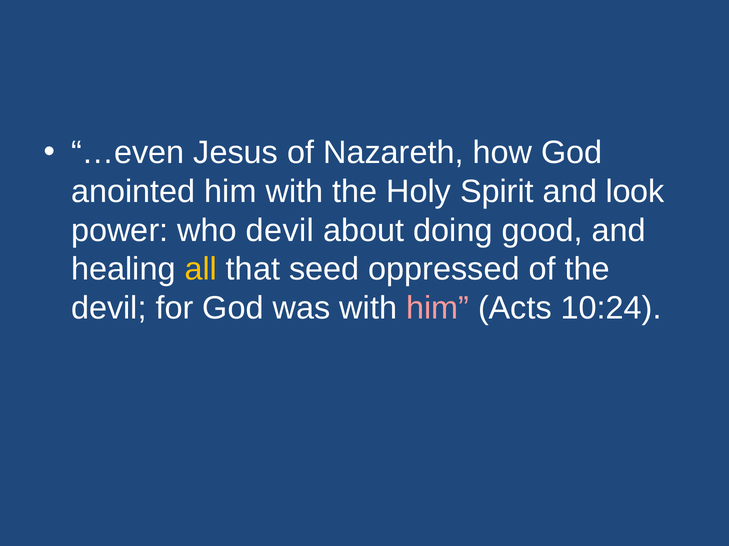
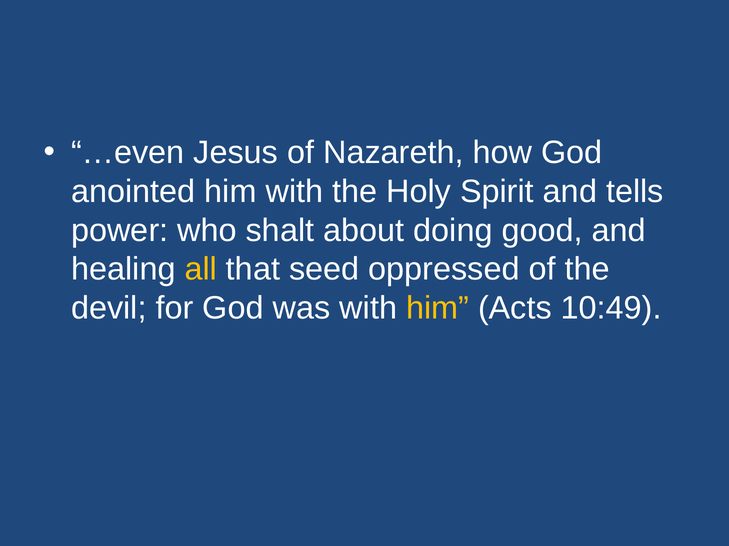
look: look -> tells
who devil: devil -> shalt
him at (438, 308) colour: pink -> yellow
10:24: 10:24 -> 10:49
